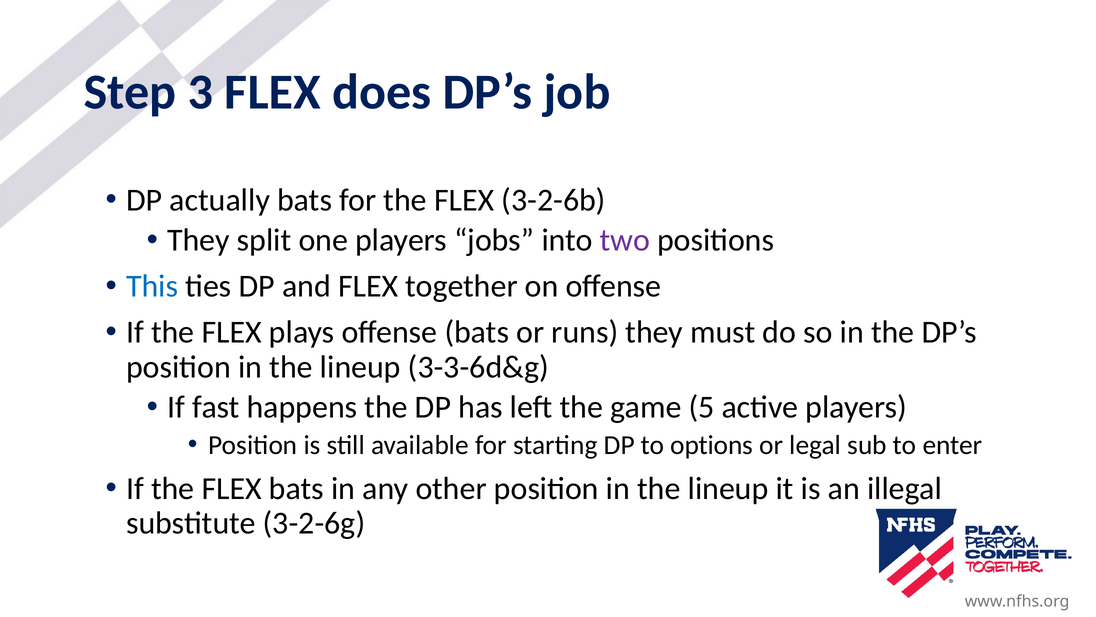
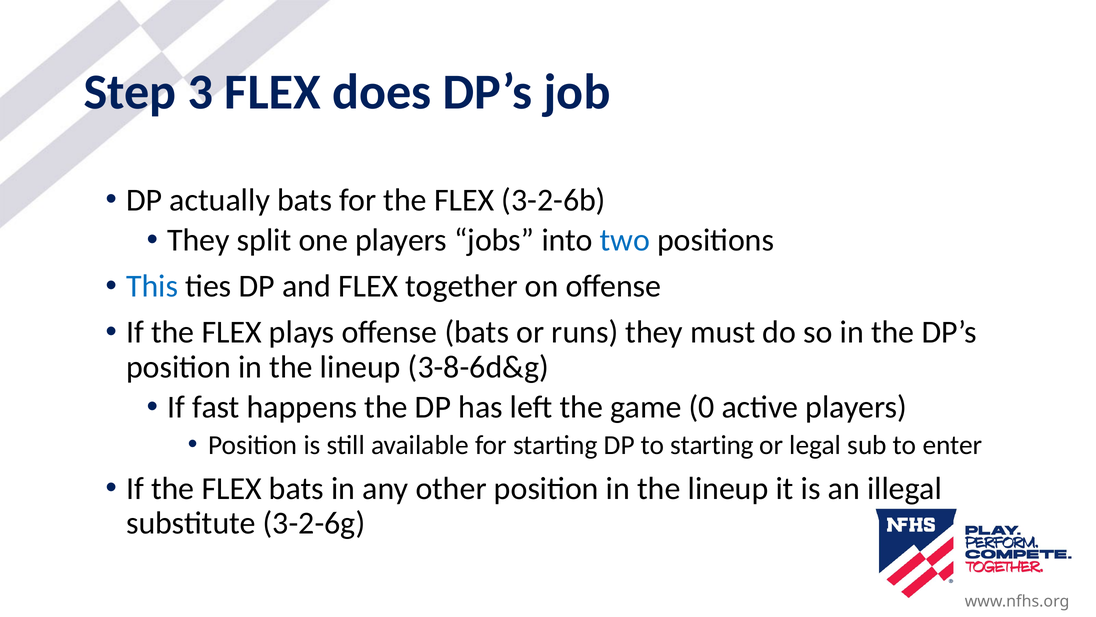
two colour: purple -> blue
3-3-6d&g: 3-3-6d&g -> 3-8-6d&g
5: 5 -> 0
to options: options -> starting
